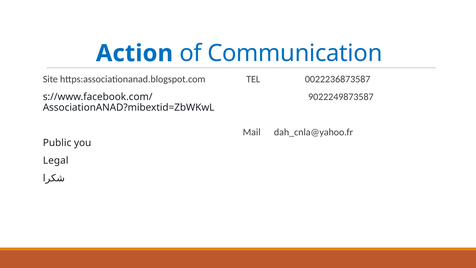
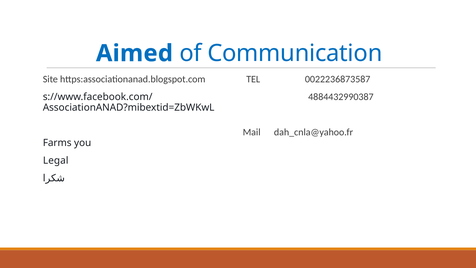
Action: Action -> Aimed
9022249873587: 9022249873587 -> 4884432990387
Public: Public -> Farms
